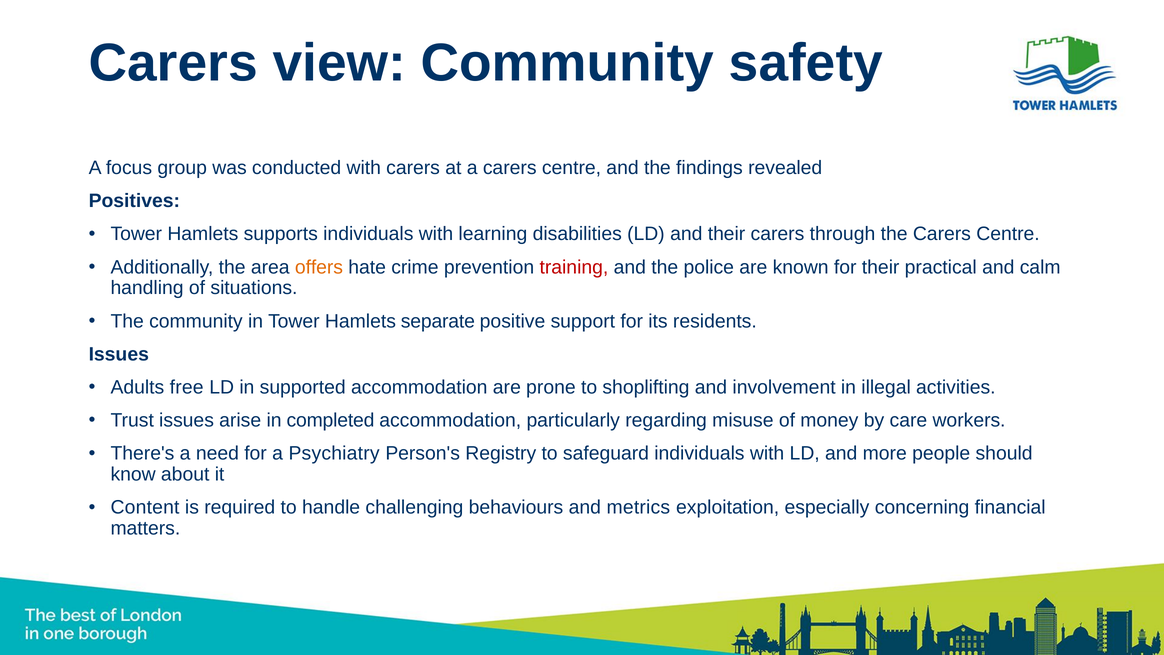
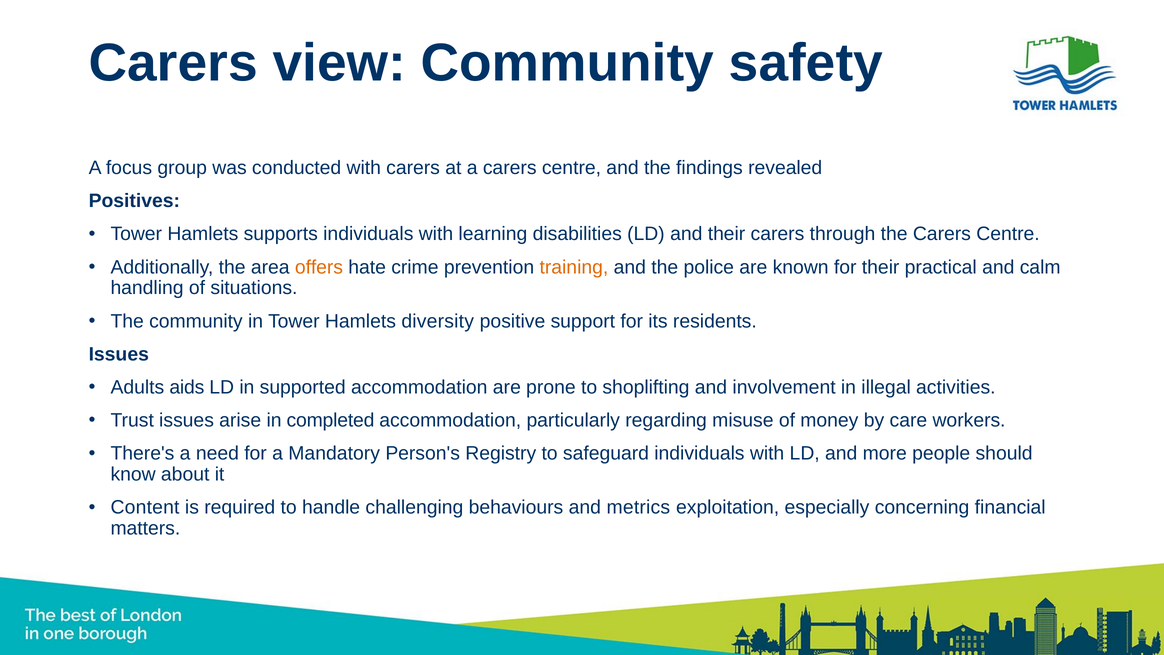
training colour: red -> orange
separate: separate -> diversity
free: free -> aids
Psychiatry: Psychiatry -> Mandatory
